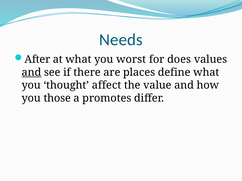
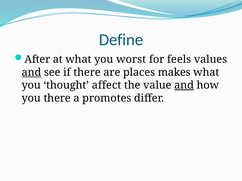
Needs: Needs -> Define
does: does -> feels
define: define -> makes
and at (184, 85) underline: none -> present
you those: those -> there
